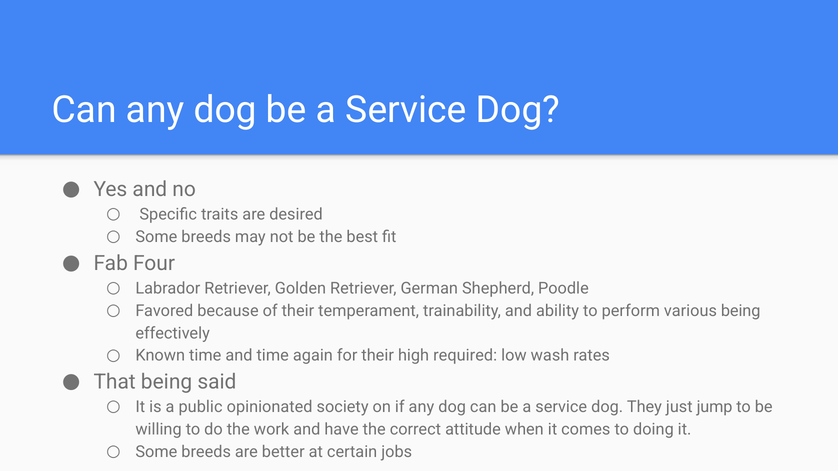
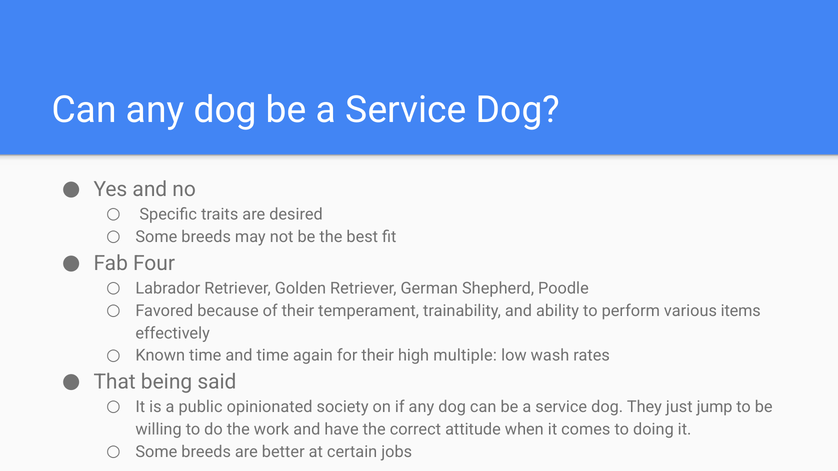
various being: being -> items
required: required -> multiple
